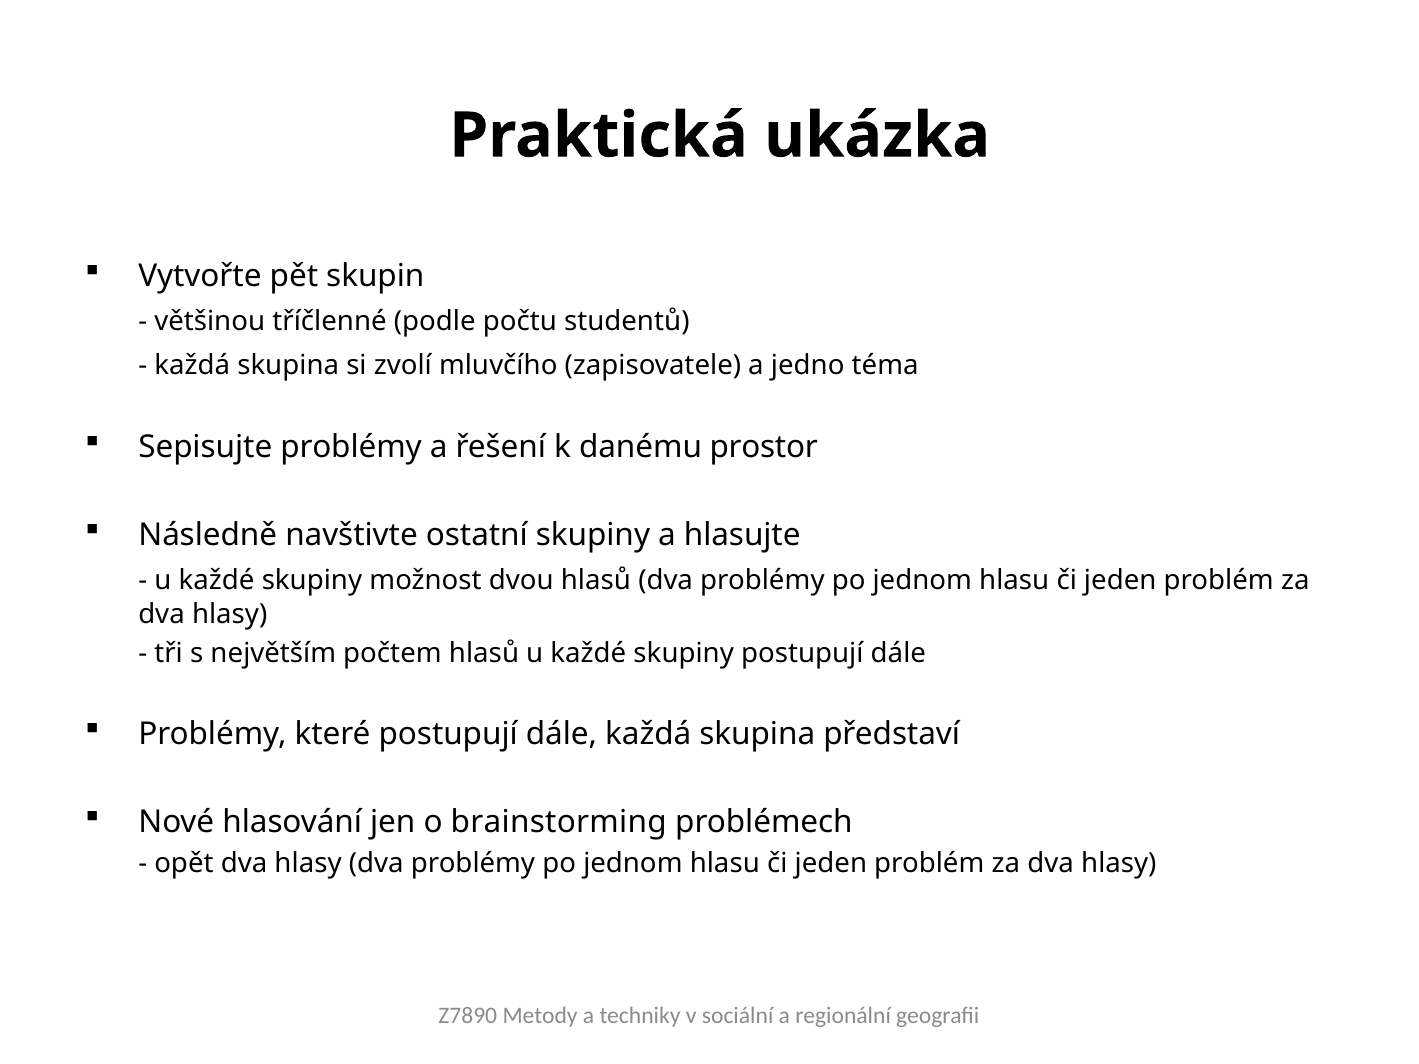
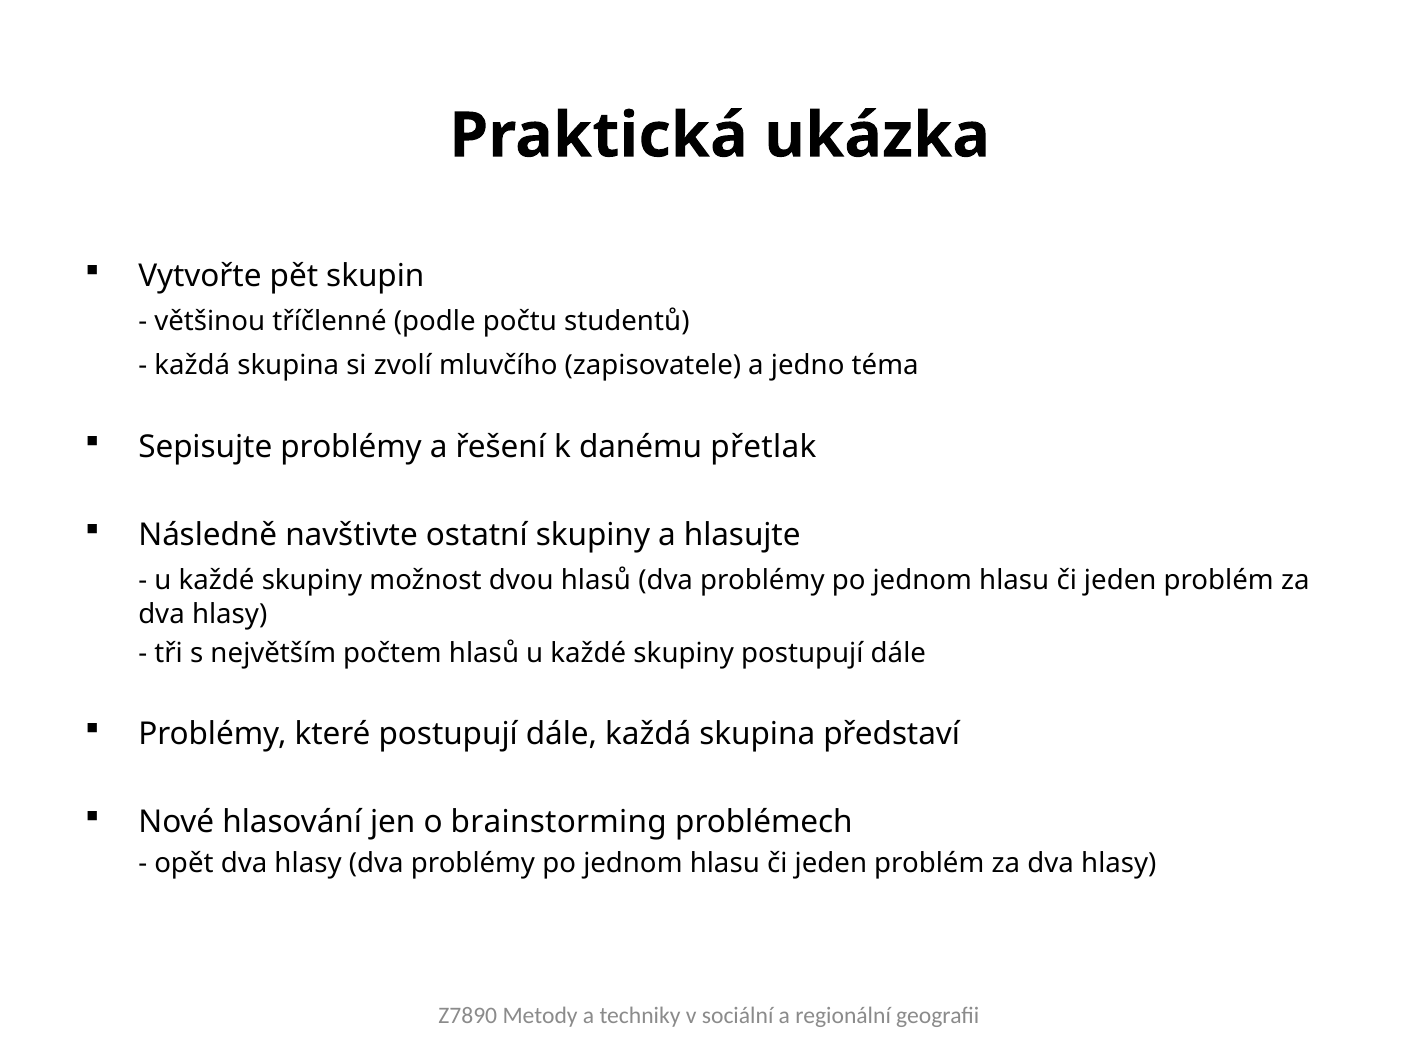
prostor: prostor -> přetlak
